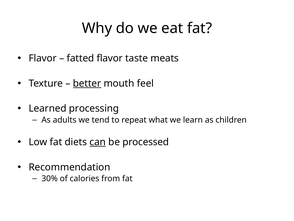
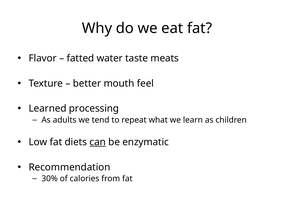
fatted flavor: flavor -> water
better underline: present -> none
processed: processed -> enzymatic
